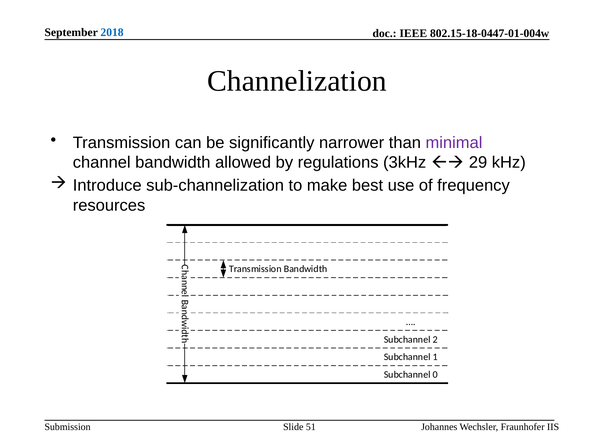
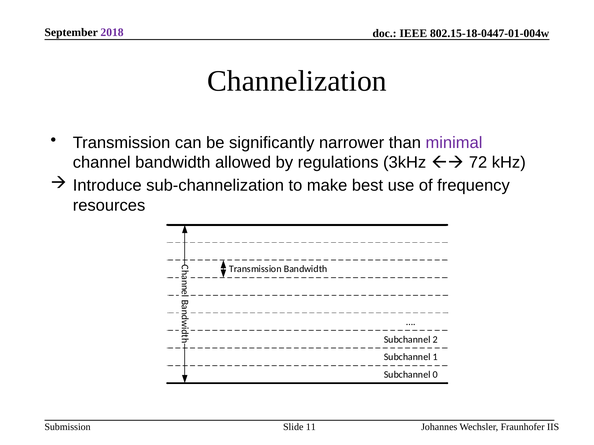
2018 colour: blue -> purple
29: 29 -> 72
51: 51 -> 11
